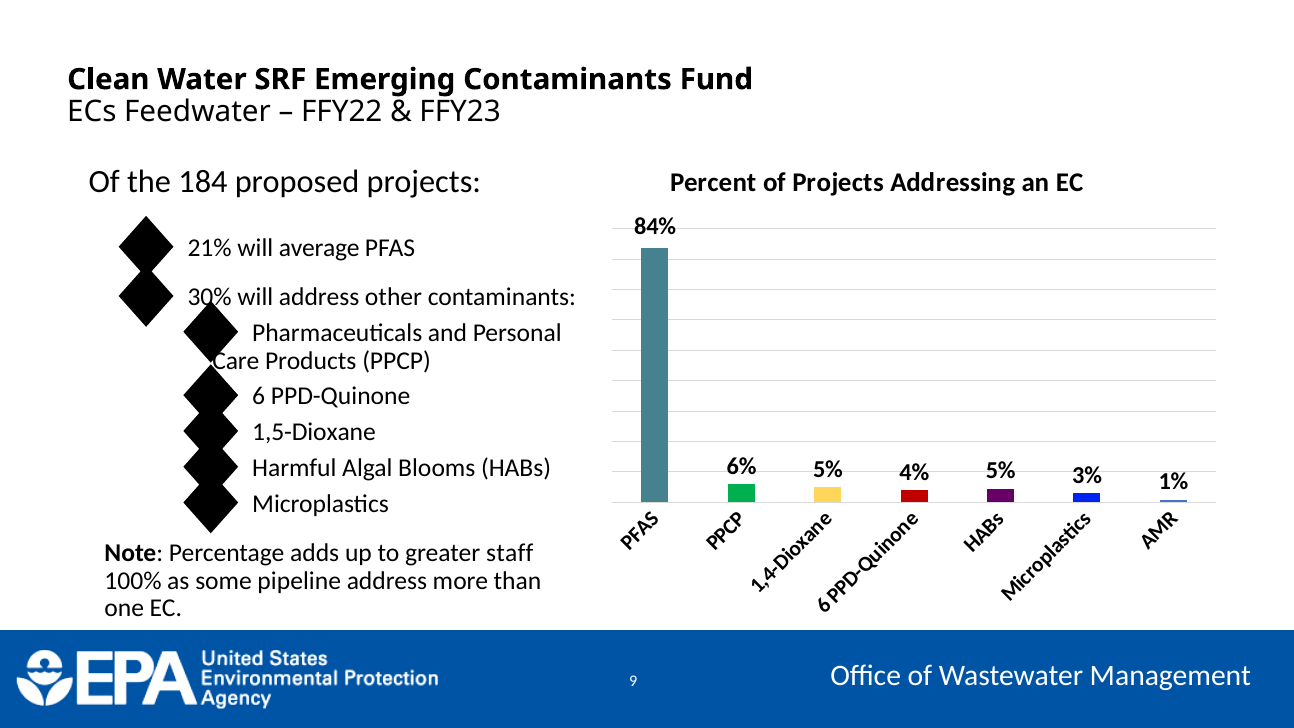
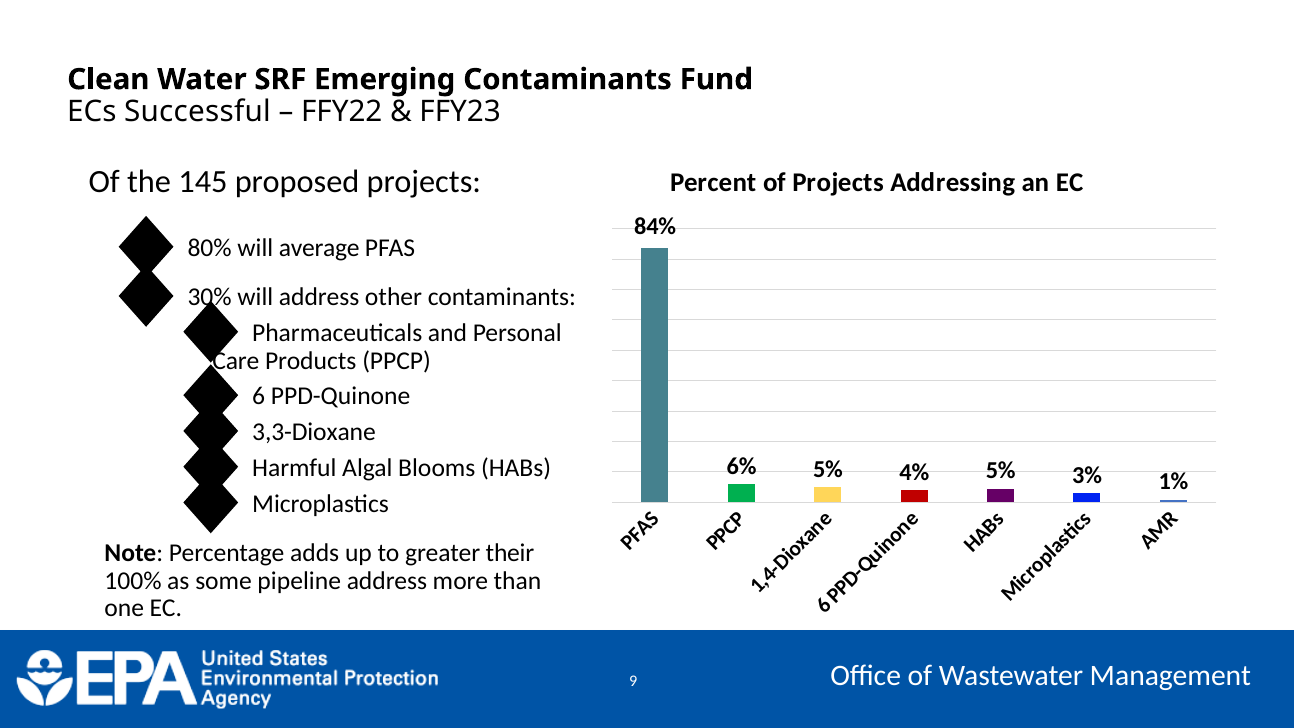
Feedwater: Feedwater -> Successful
184: 184 -> 145
21%: 21% -> 80%
1,5-Dioxane: 1,5-Dioxane -> 3,3-Dioxane
staff: staff -> their
